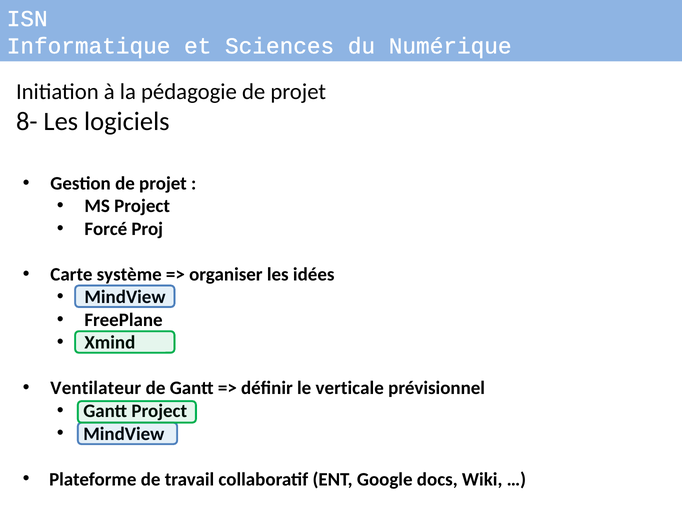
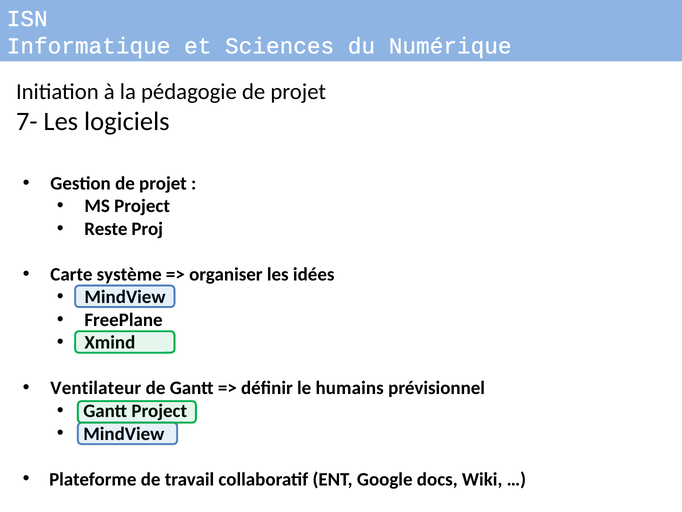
8-: 8- -> 7-
Forcé: Forcé -> Reste
verticale: verticale -> humains
